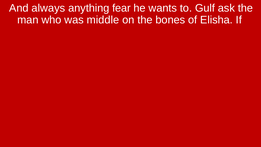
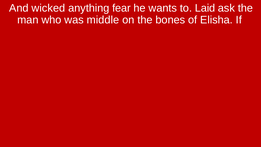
always: always -> wicked
Gulf: Gulf -> Laid
